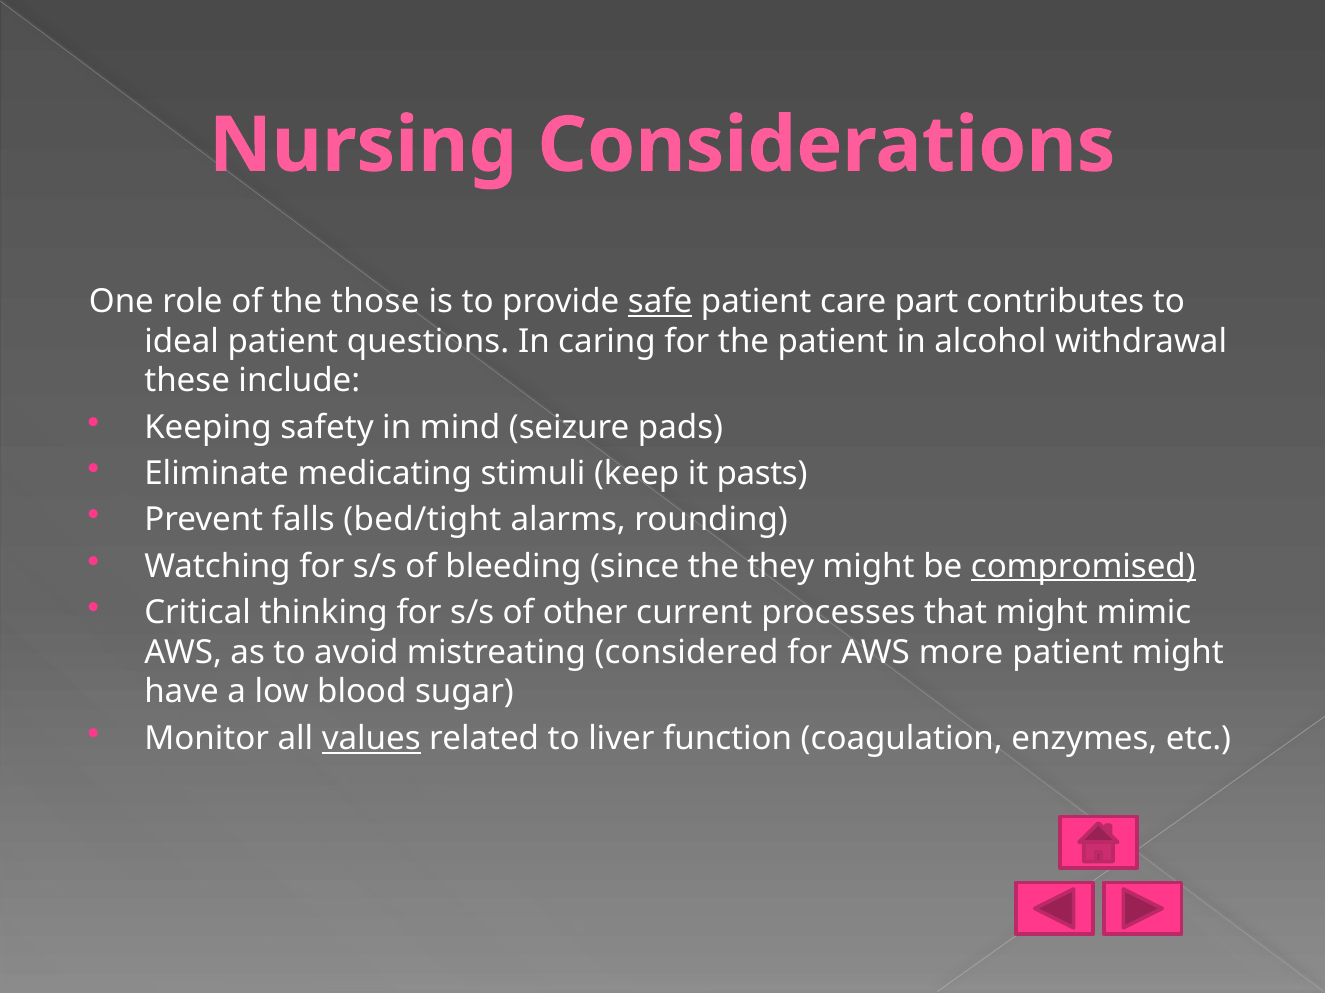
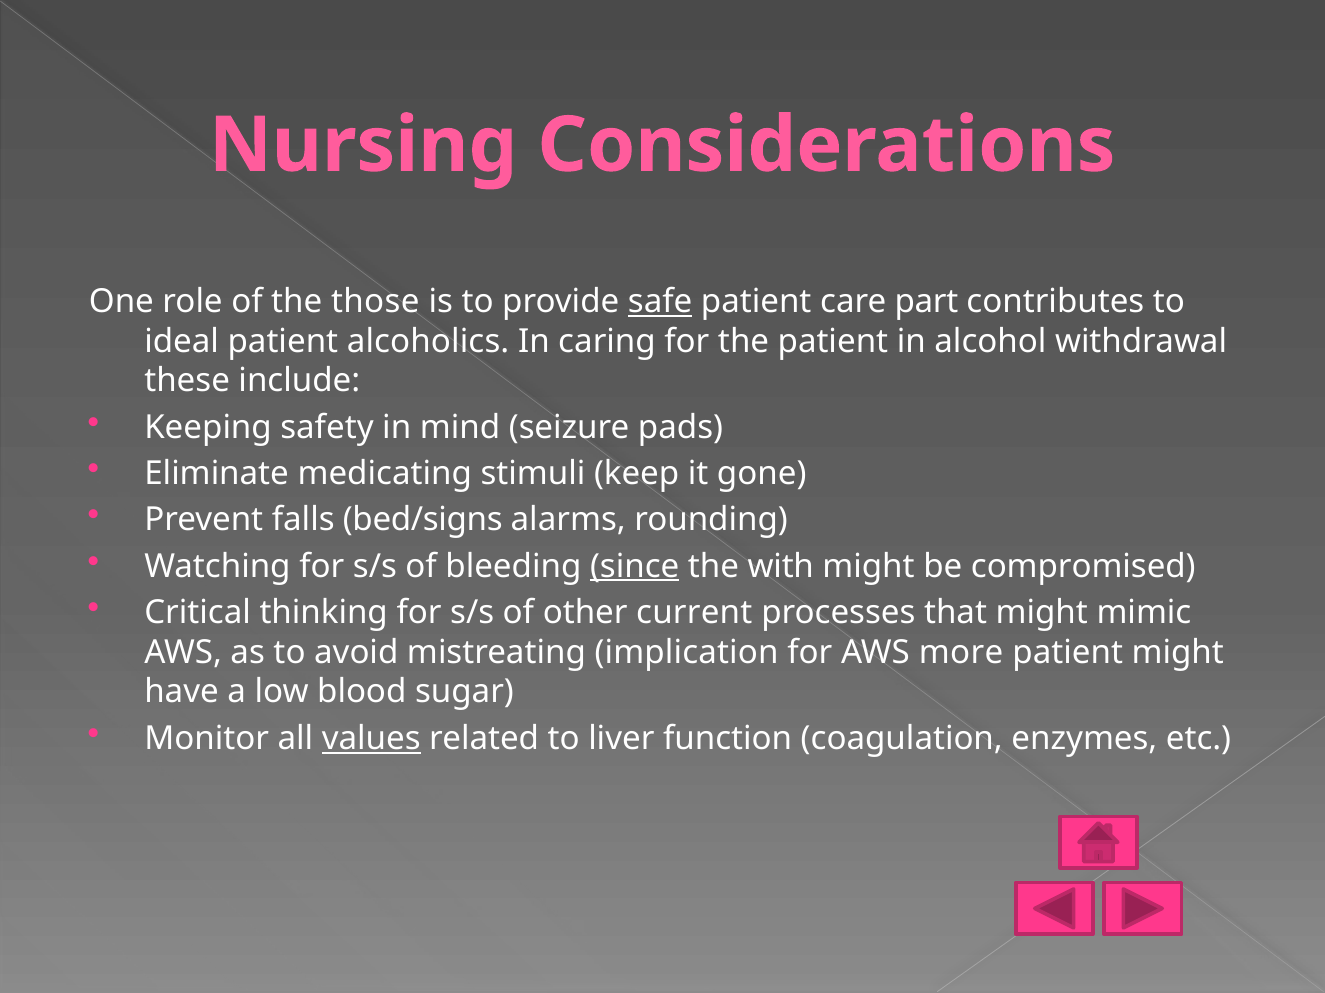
questions: questions -> alcoholics
pasts: pasts -> gone
bed/tight: bed/tight -> bed/signs
since underline: none -> present
they: they -> with
compromised underline: present -> none
considered: considered -> implication
